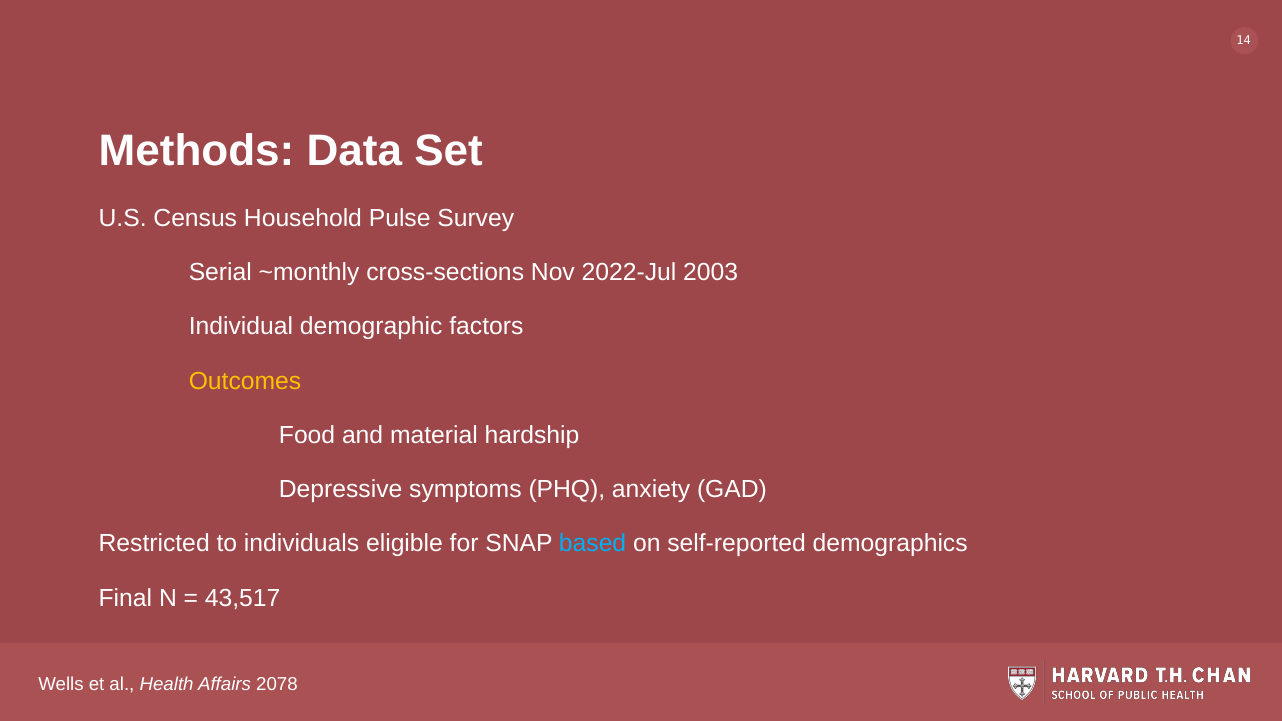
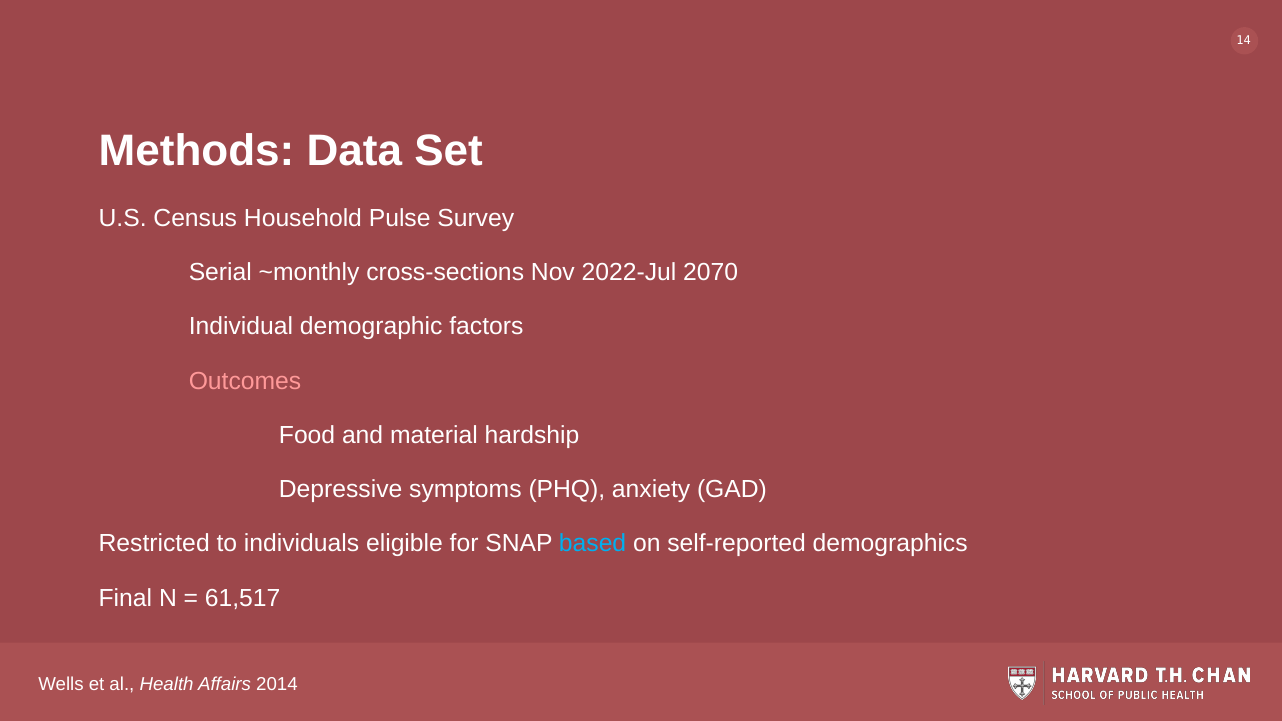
2003: 2003 -> 2070
Outcomes colour: yellow -> pink
43,517: 43,517 -> 61,517
2078: 2078 -> 2014
